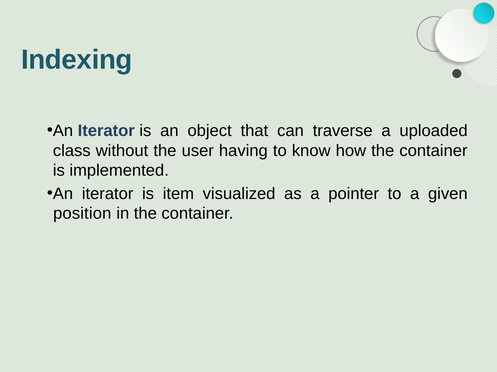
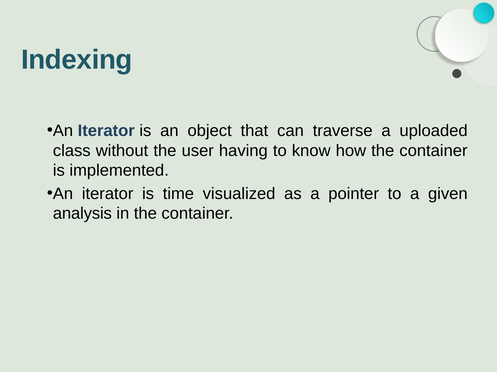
item: item -> time
position: position -> analysis
